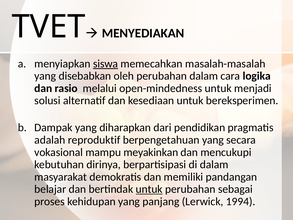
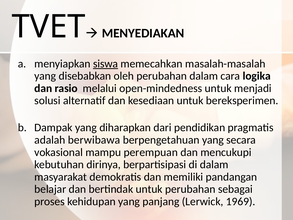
reproduktif: reproduktif -> berwibawa
meyakinkan: meyakinkan -> perempuan
untuk at (149, 189) underline: present -> none
1994: 1994 -> 1969
